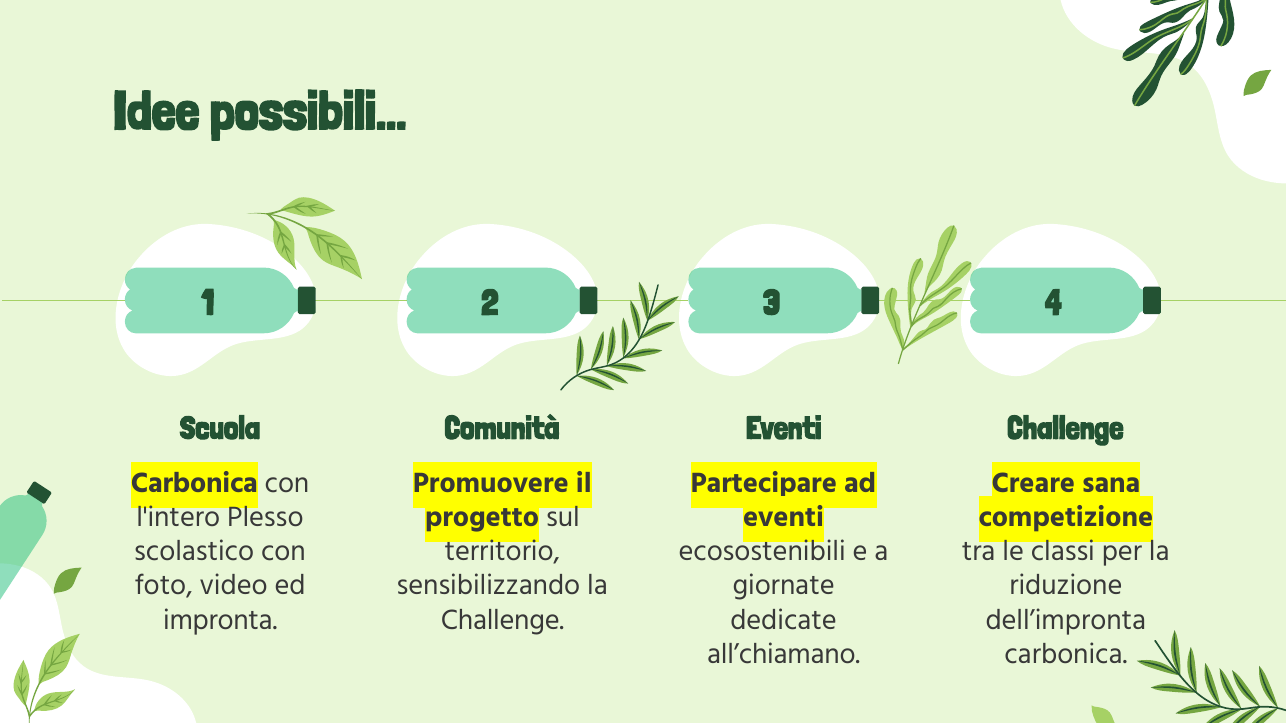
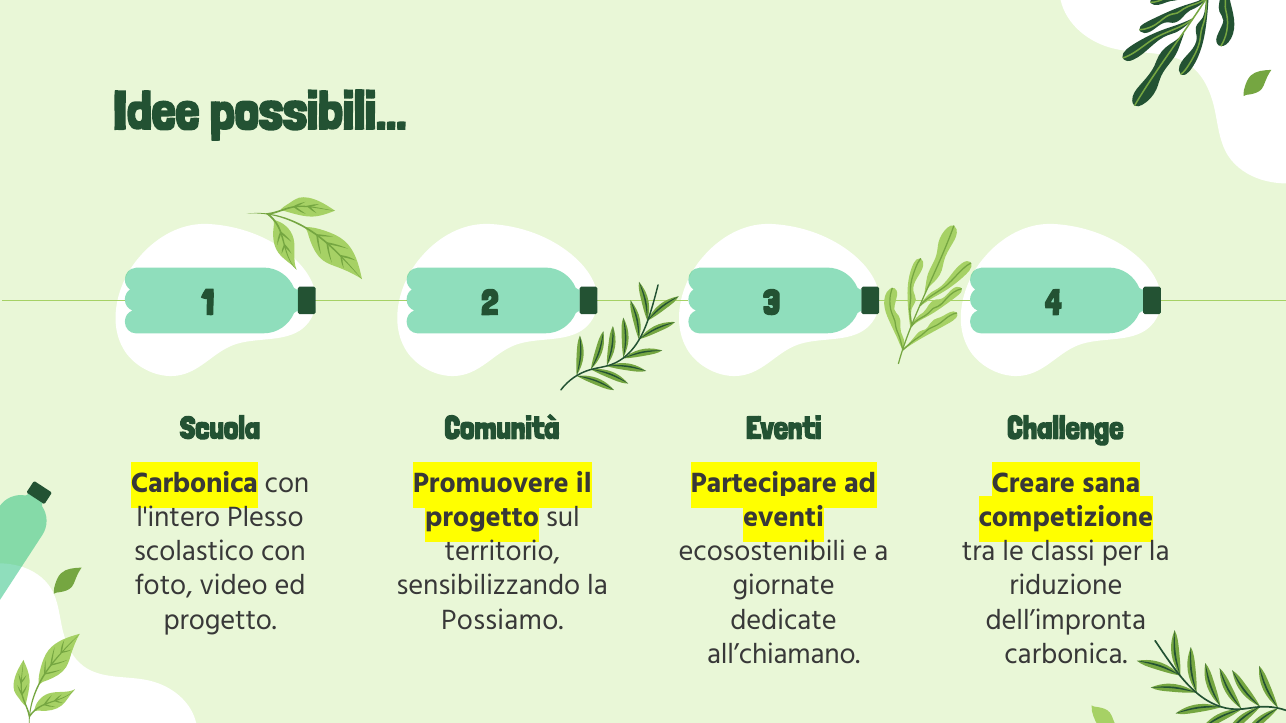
impronta at (220, 620): impronta -> progetto
Challenge at (503, 620): Challenge -> Possiamo
